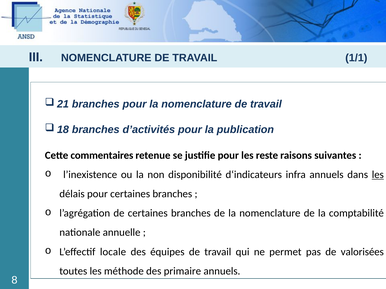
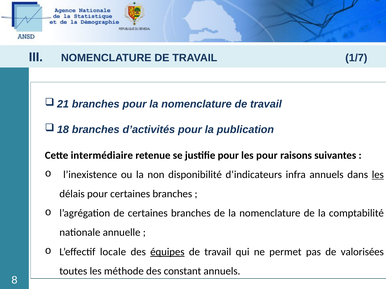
1/1: 1/1 -> 1/7
commentaires: commentaires -> intermédiaire
les reste: reste -> pour
équipes underline: none -> present
primaire: primaire -> constant
